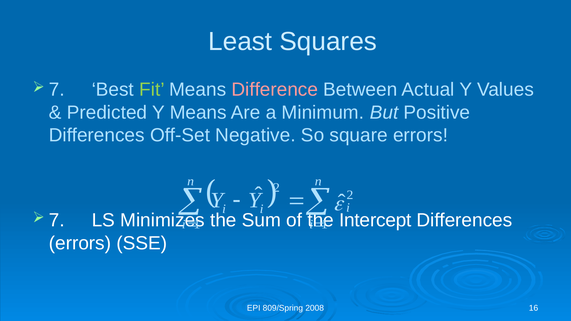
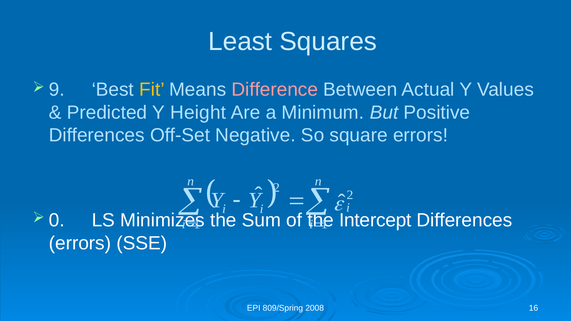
7 at (57, 90): 7 -> 9
Fit colour: light green -> yellow
Y Means: Means -> Height
7 at (57, 220): 7 -> 0
